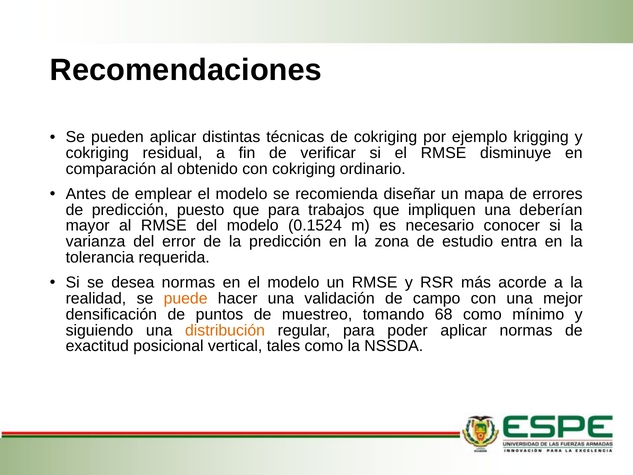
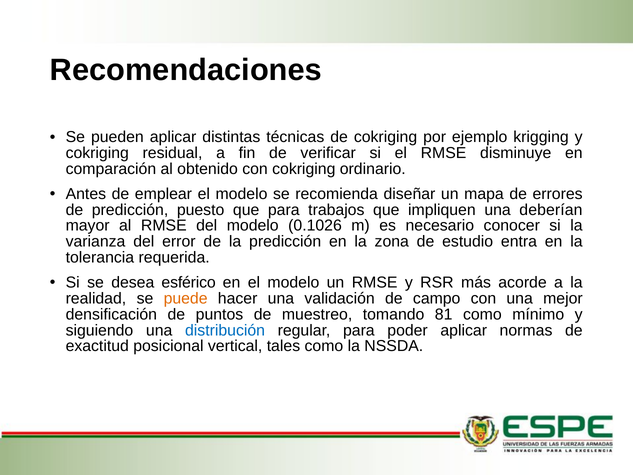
0.1524: 0.1524 -> 0.1026
desea normas: normas -> esférico
68: 68 -> 81
distribución colour: orange -> blue
